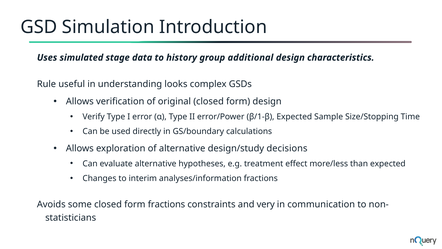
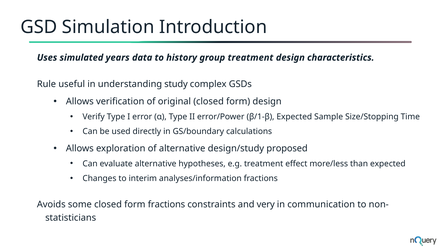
stage: stage -> years
group additional: additional -> treatment
looks: looks -> study
decisions: decisions -> proposed
